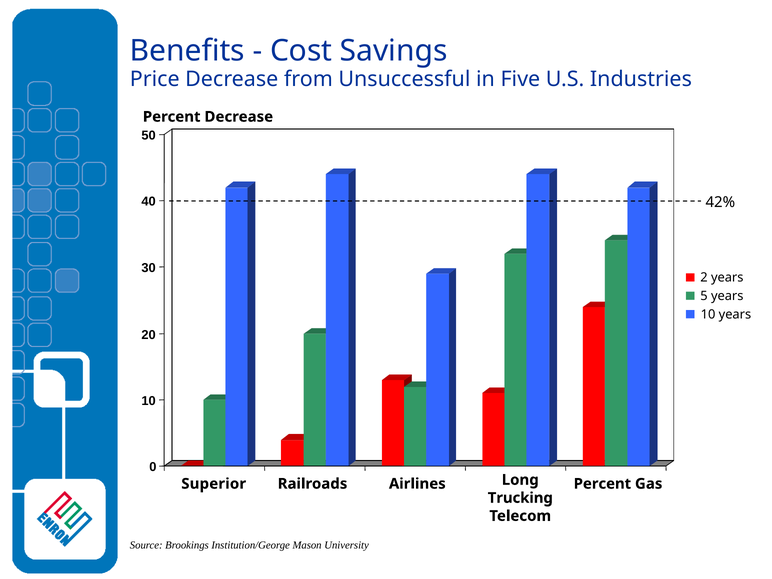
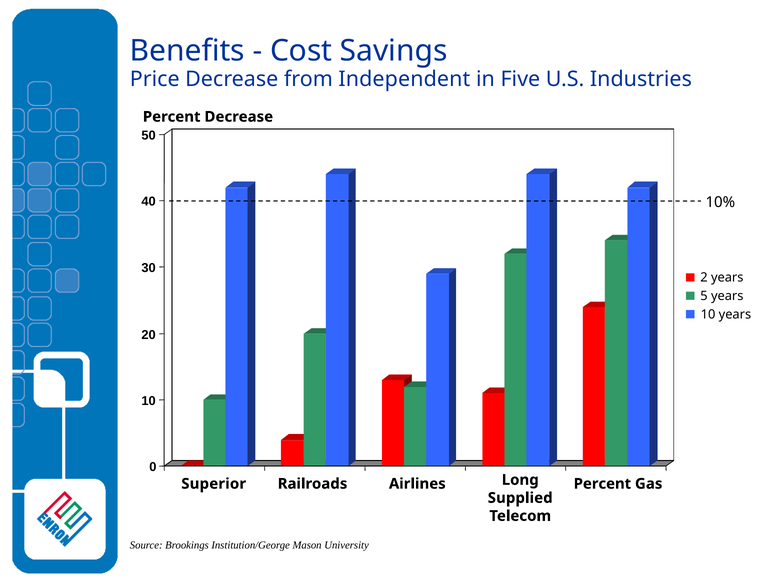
Unsuccessful: Unsuccessful -> Independent
42%: 42% -> 10%
Trucking: Trucking -> Supplied
